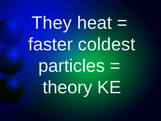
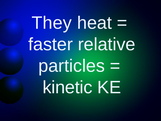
coldest: coldest -> relative
theory: theory -> kinetic
